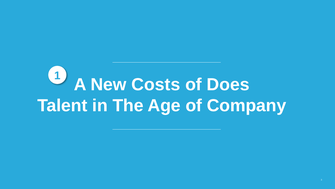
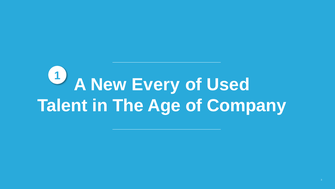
Costs: Costs -> Every
Does: Does -> Used
